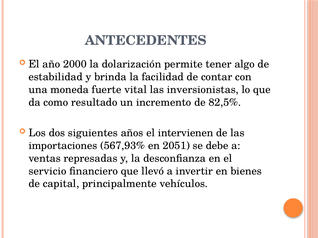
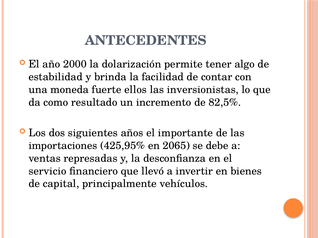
vital: vital -> ellos
intervienen: intervienen -> importante
567,93%: 567,93% -> 425,95%
2051: 2051 -> 2065
